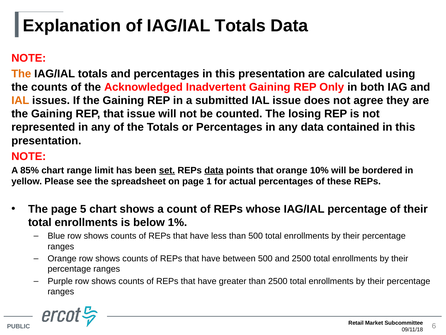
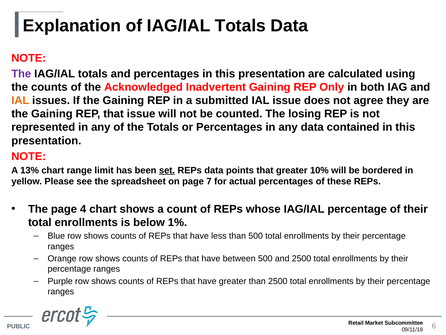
The at (21, 74) colour: orange -> purple
85%: 85% -> 13%
data at (214, 170) underline: present -> none
that orange: orange -> greater
1: 1 -> 7
5: 5 -> 4
